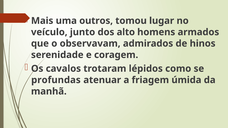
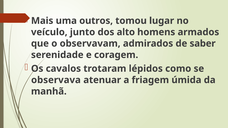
hinos: hinos -> saber
profundas: profundas -> observava
